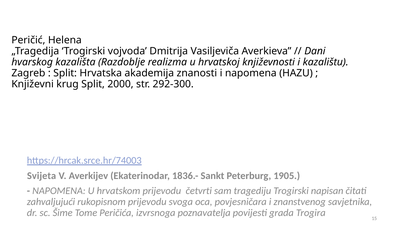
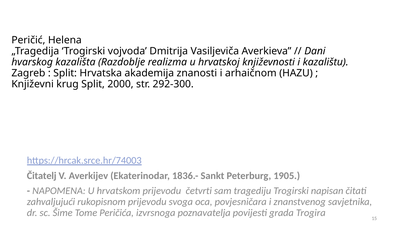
i napomena: napomena -> arhaičnom
Svijeta: Svijeta -> Čitatelj
